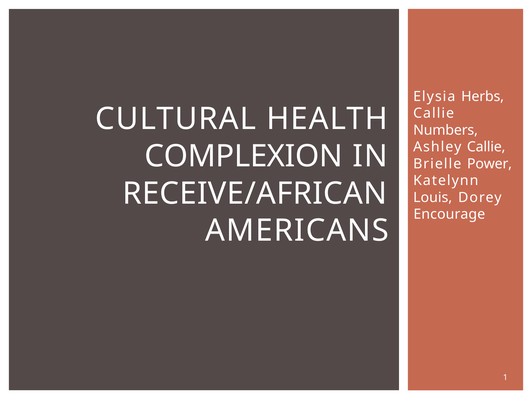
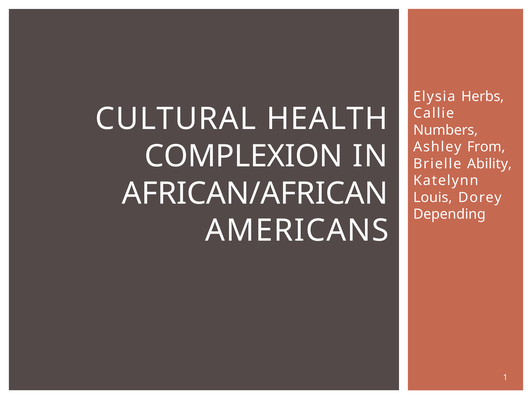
Ashley Callie: Callie -> From
Power: Power -> Ability
RECEIVE/AFRICAN: RECEIVE/AFRICAN -> AFRICAN/AFRICAN
Encourage: Encourage -> Depending
